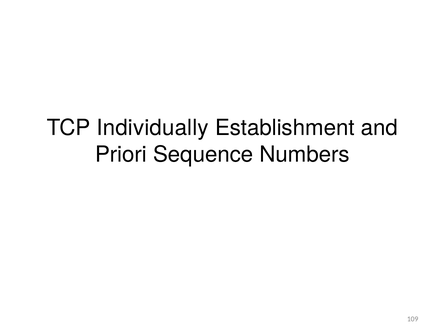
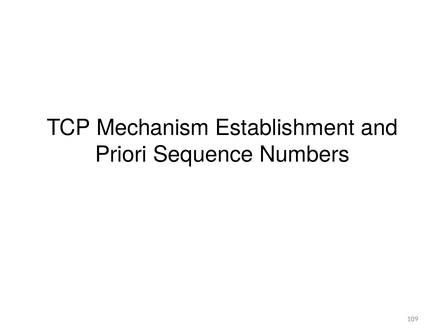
Individually: Individually -> Mechanism
